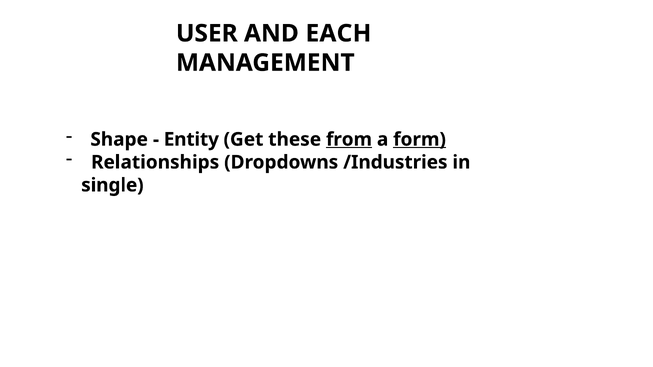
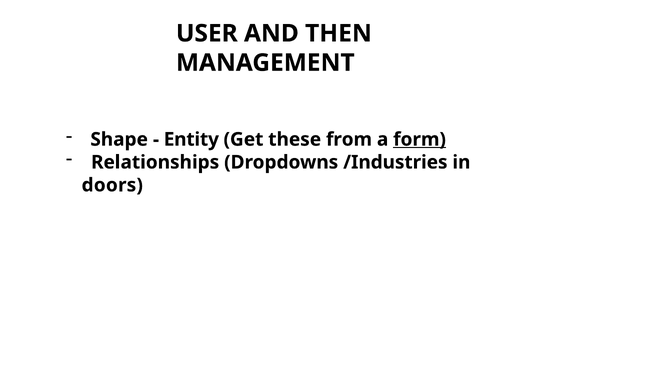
EACH: EACH -> THEN
from underline: present -> none
single: single -> doors
